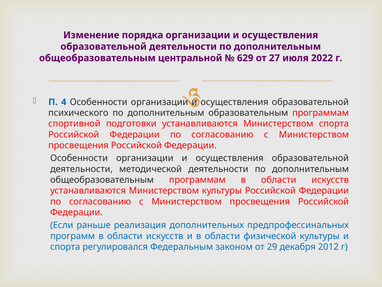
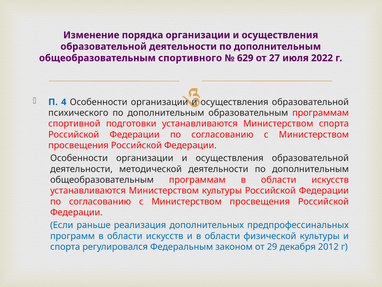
центральной: центральной -> спортивного
